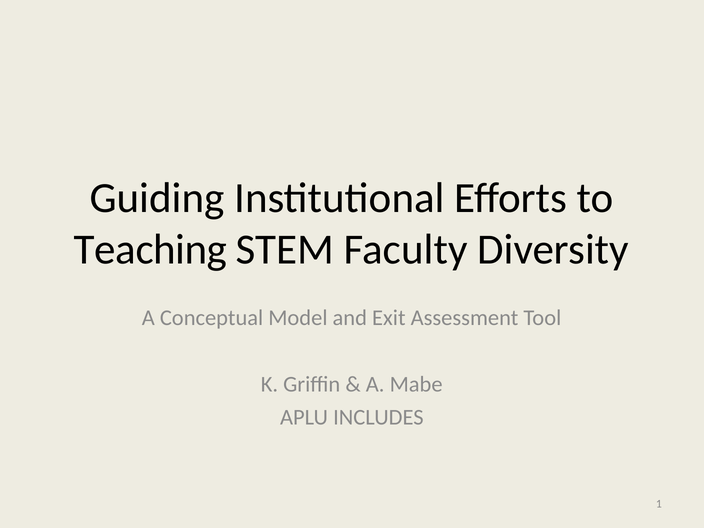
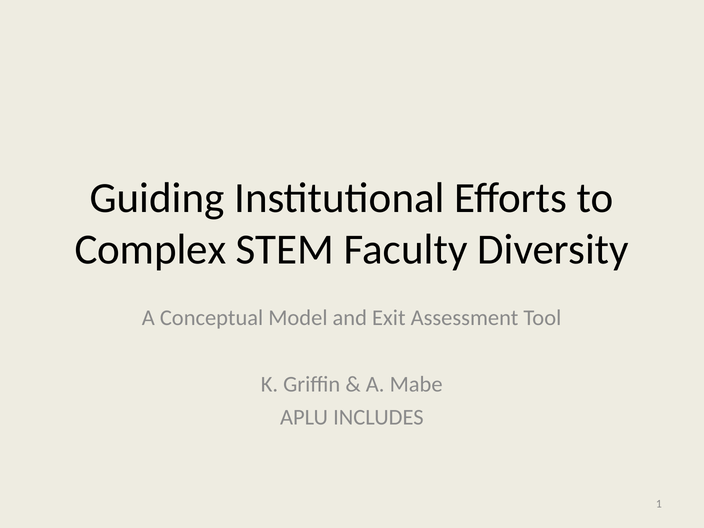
Teaching: Teaching -> Complex
